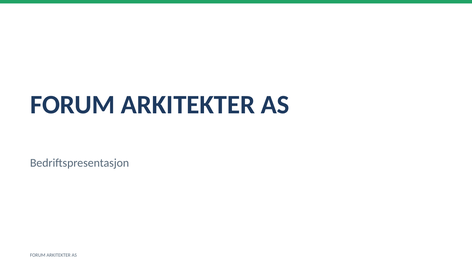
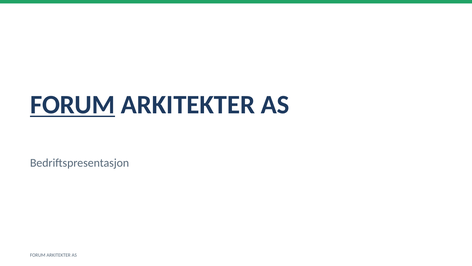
FORUM at (73, 105) underline: none -> present
